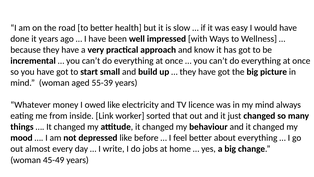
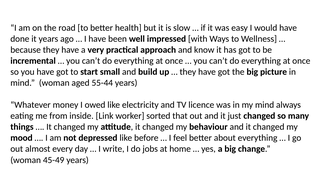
55-39: 55-39 -> 55-44
